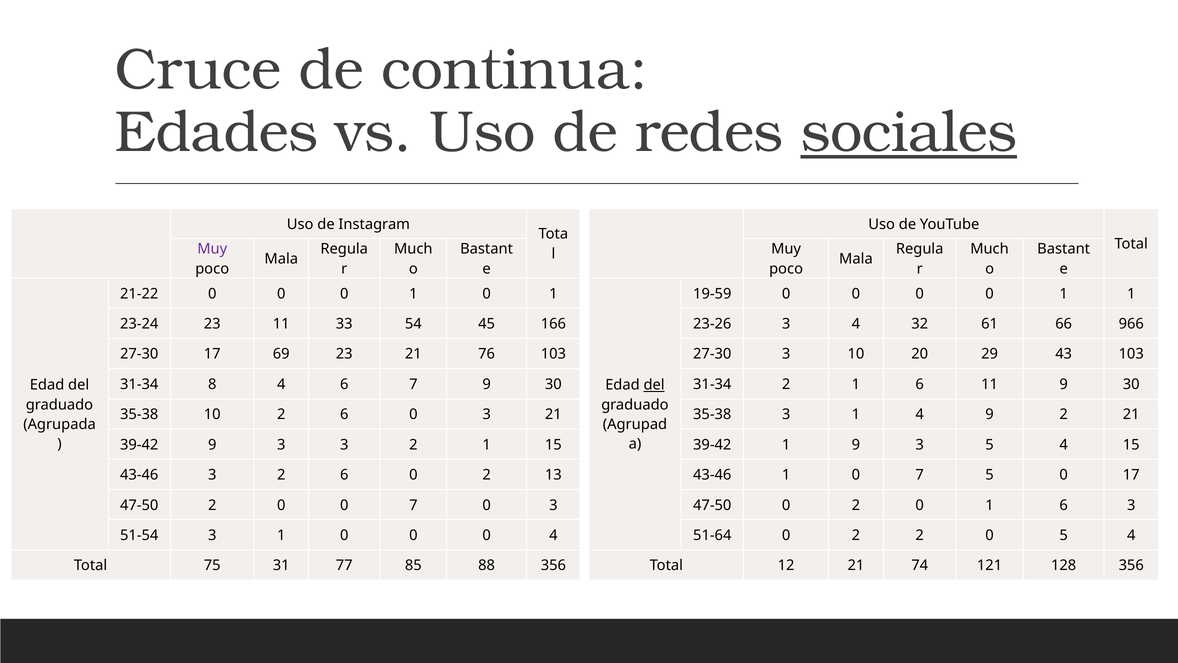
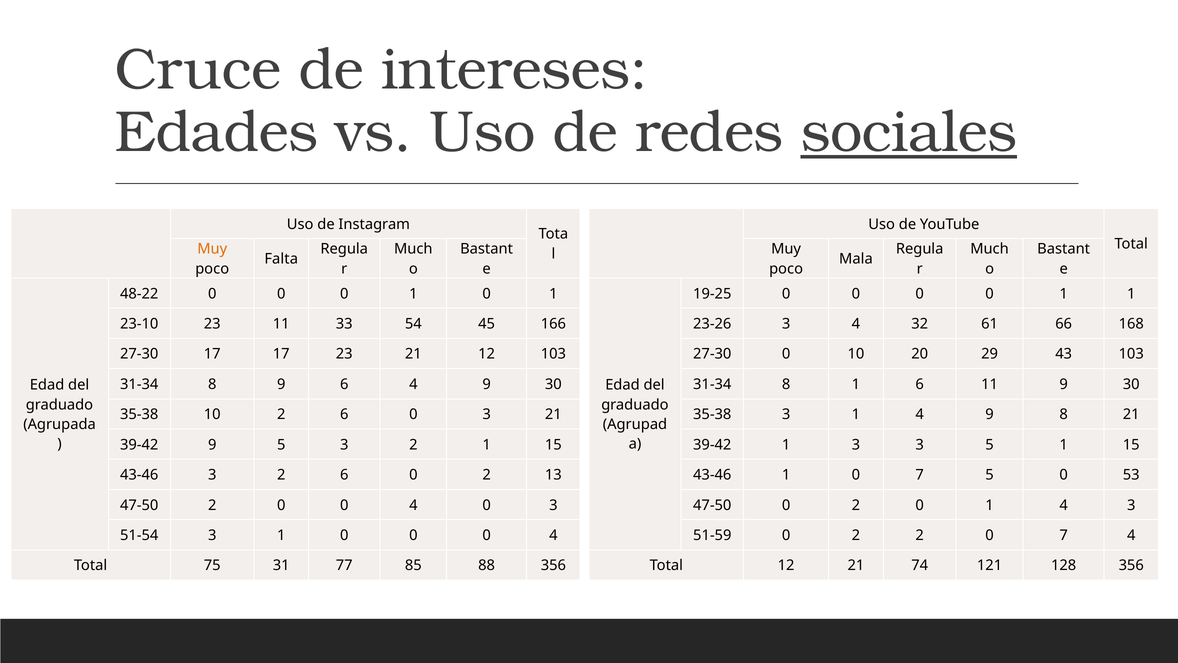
continua: continua -> intereses
Muy at (212, 249) colour: purple -> orange
Mala at (281, 259): Mala -> Falta
21-22: 21-22 -> 48-22
19-59: 19-59 -> 19-25
23-24: 23-24 -> 23-10
966: 966 -> 168
17 69: 69 -> 17
21 76: 76 -> 12
27-30 3: 3 -> 0
8 4: 4 -> 9
6 7: 7 -> 4
2 at (786, 384): 2 -> 8
del at (654, 385) underline: present -> none
9 2: 2 -> 8
39-42 9 3: 3 -> 5
1 9: 9 -> 3
3 5 4: 4 -> 1
0 17: 17 -> 53
2 0 0 7: 7 -> 4
0 1 6: 6 -> 4
51-64: 51-64 -> 51-59
2 0 5: 5 -> 7
